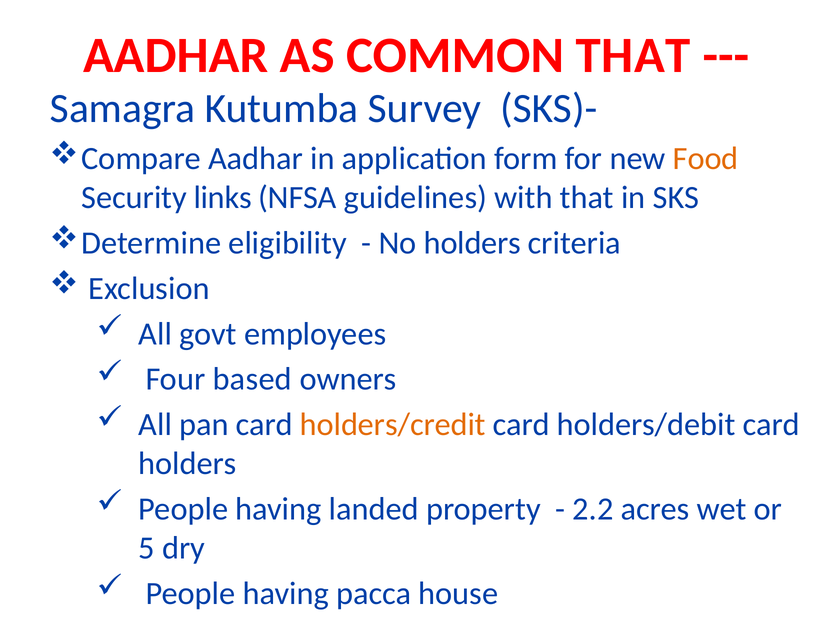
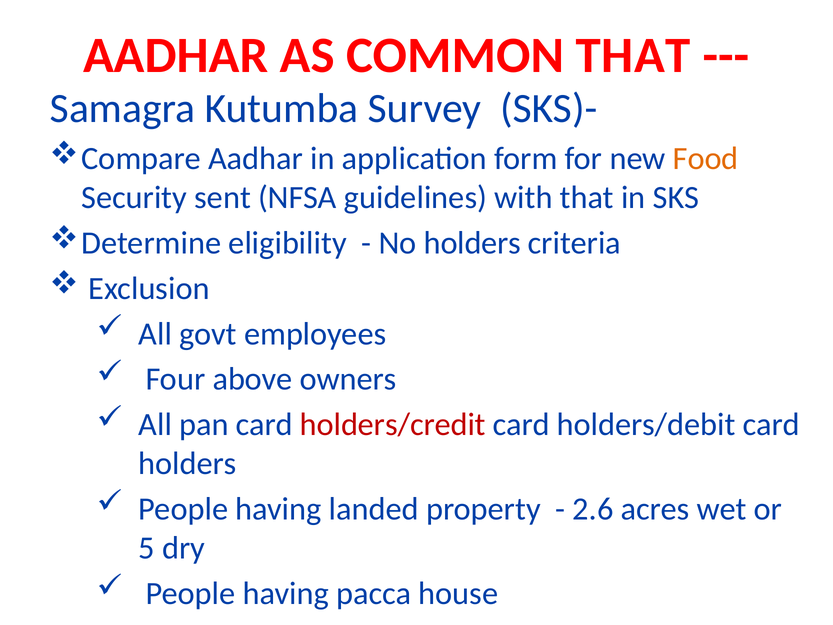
links: links -> sent
based: based -> above
holders/credit colour: orange -> red
2.2: 2.2 -> 2.6
